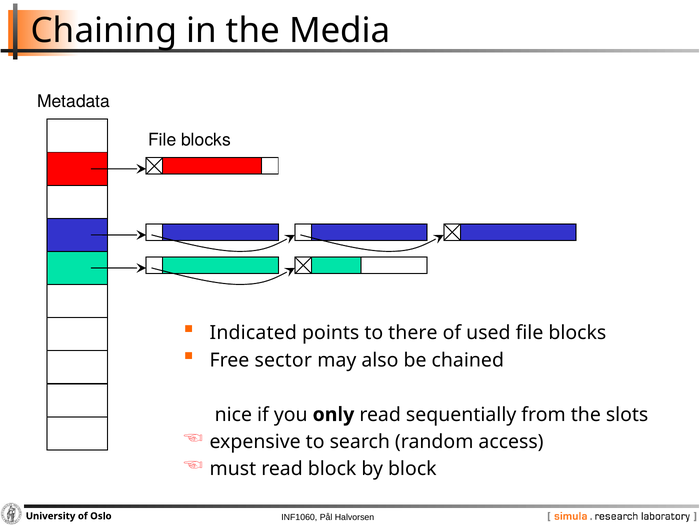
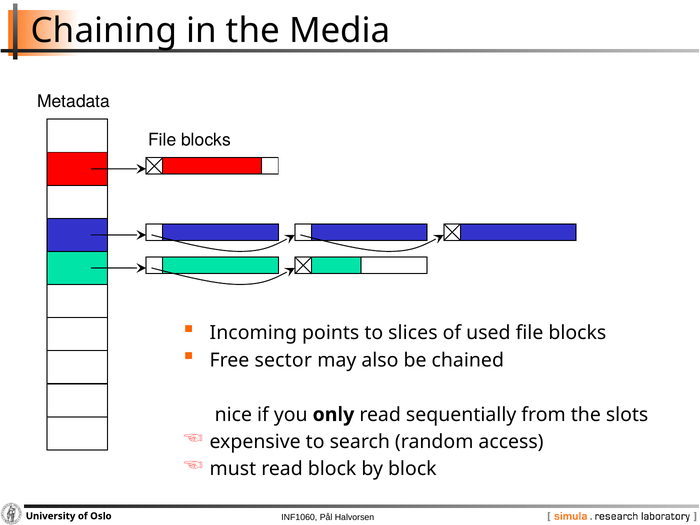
Indicated: Indicated -> Incoming
there: there -> slices
